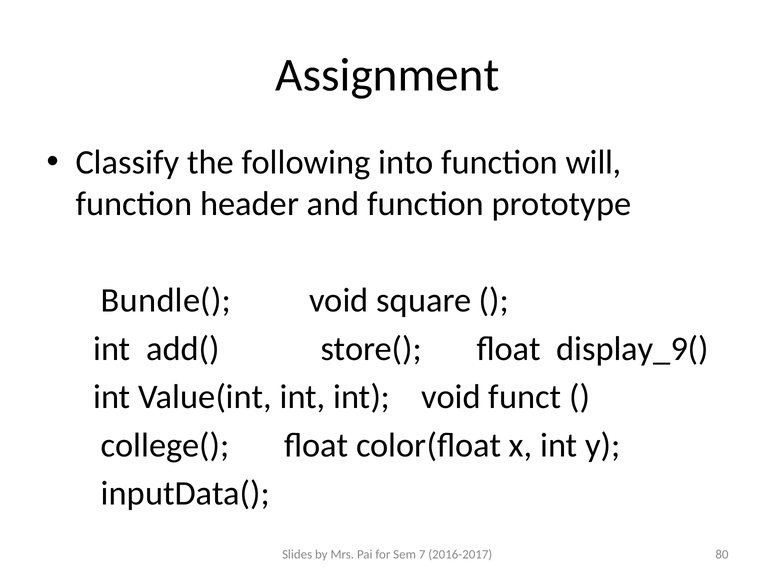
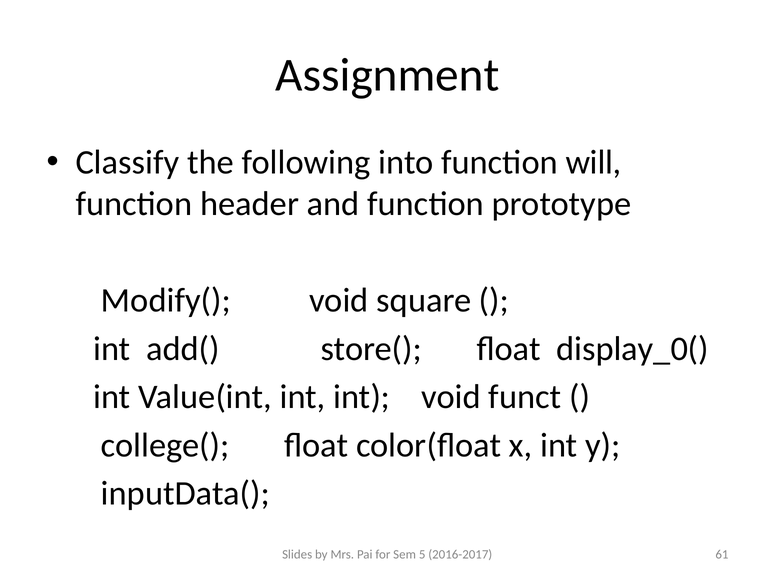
Bundle(: Bundle( -> Modify(
display_9(: display_9( -> display_0(
7: 7 -> 5
80: 80 -> 61
